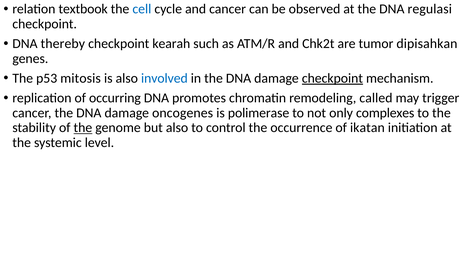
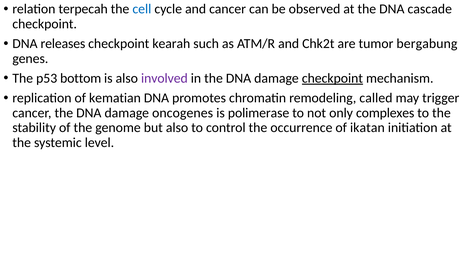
textbook: textbook -> terpecah
regulasi: regulasi -> cascade
thereby: thereby -> releases
dipisahkan: dipisahkan -> bergabung
mitosis: mitosis -> bottom
involved colour: blue -> purple
occurring: occurring -> kematian
the at (83, 128) underline: present -> none
